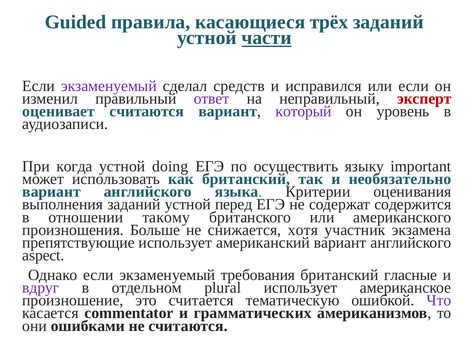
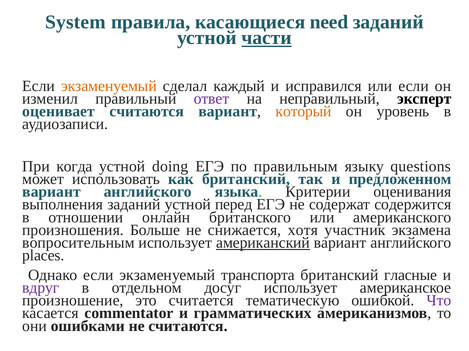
Guided: Guided -> System
трёх: трёх -> need
экзаменуемый at (109, 86) colour: purple -> orange
средств: средств -> каждый
эксперт colour: red -> black
который colour: purple -> orange
осуществить: осуществить -> правильным
important: important -> questions
необязательно: необязательно -> предложенном
такому: такому -> онлайн
препятствующие: препятствующие -> вопросительным
американский underline: none -> present
aspect: aspect -> places
требования: требования -> транспорта
plural: plural -> досуг
